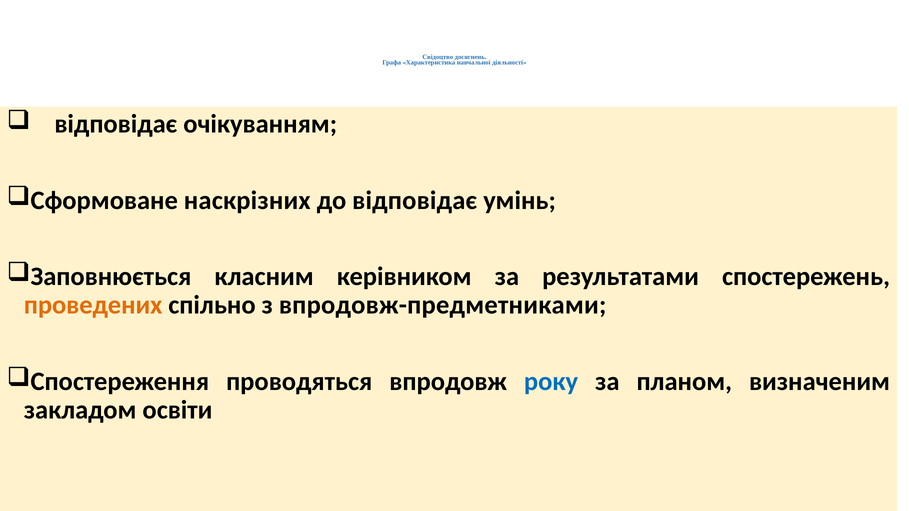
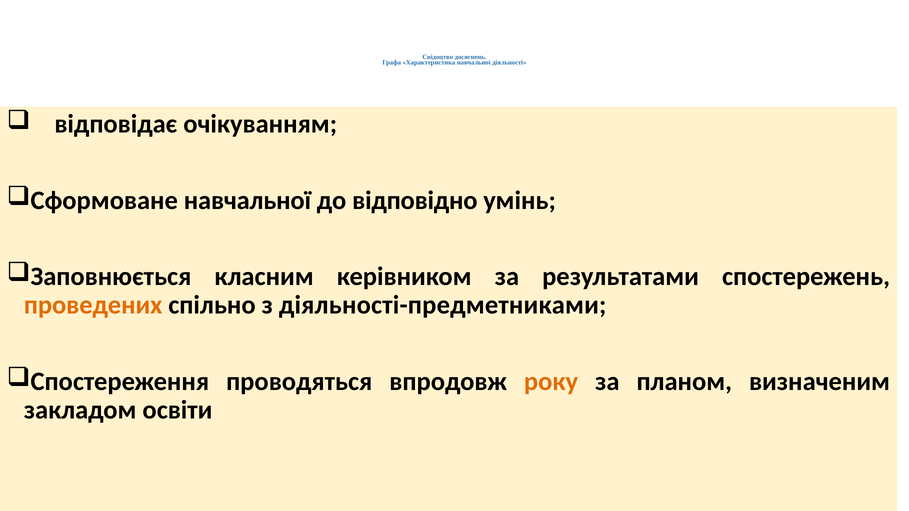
Сформоване наскрізних: наскрізних -> навчальної
до відповідає: відповідає -> відповідно
впродовж-предметниками: впродовж-предметниками -> діяльності-предметниками
року colour: blue -> orange
